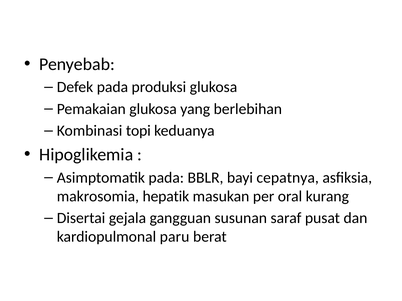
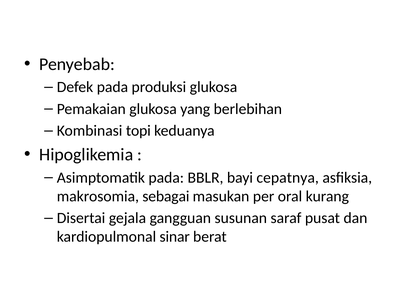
hepatik: hepatik -> sebagai
paru: paru -> sinar
